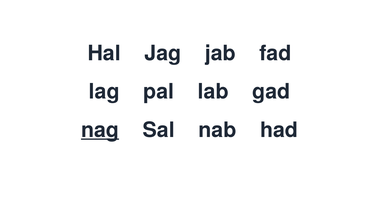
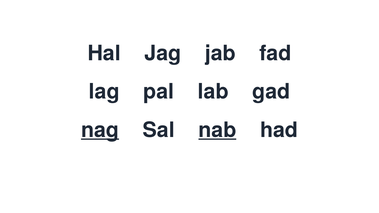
nab underline: none -> present
